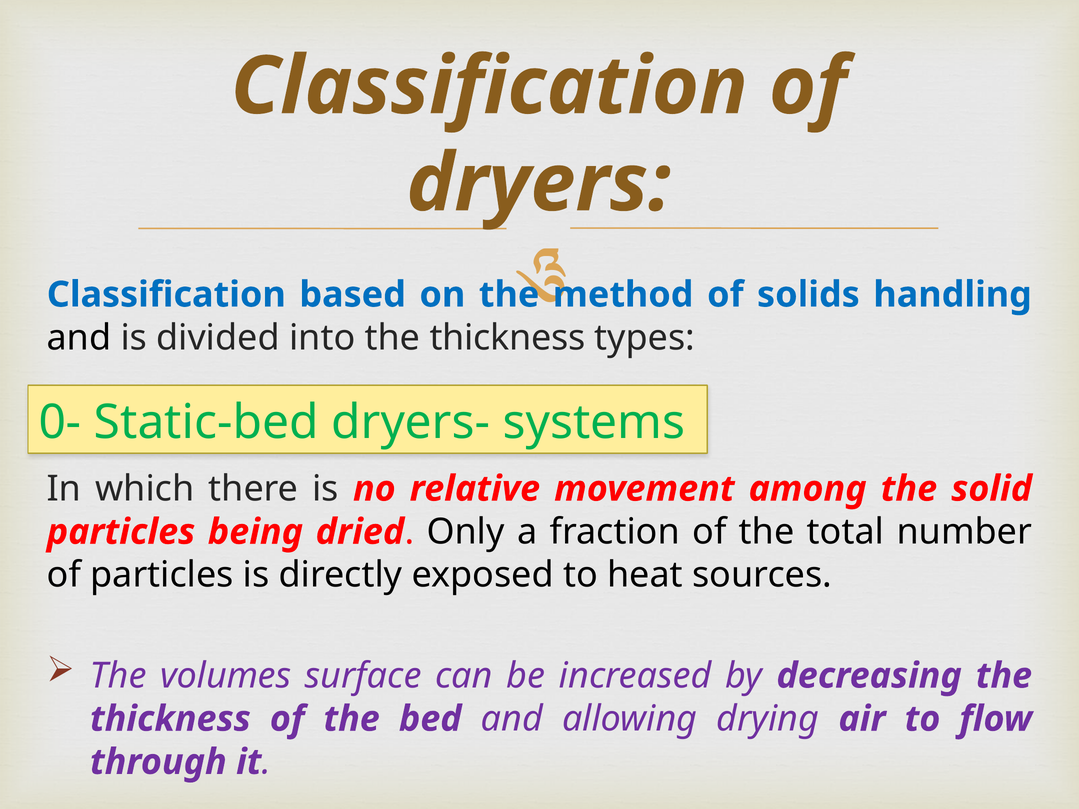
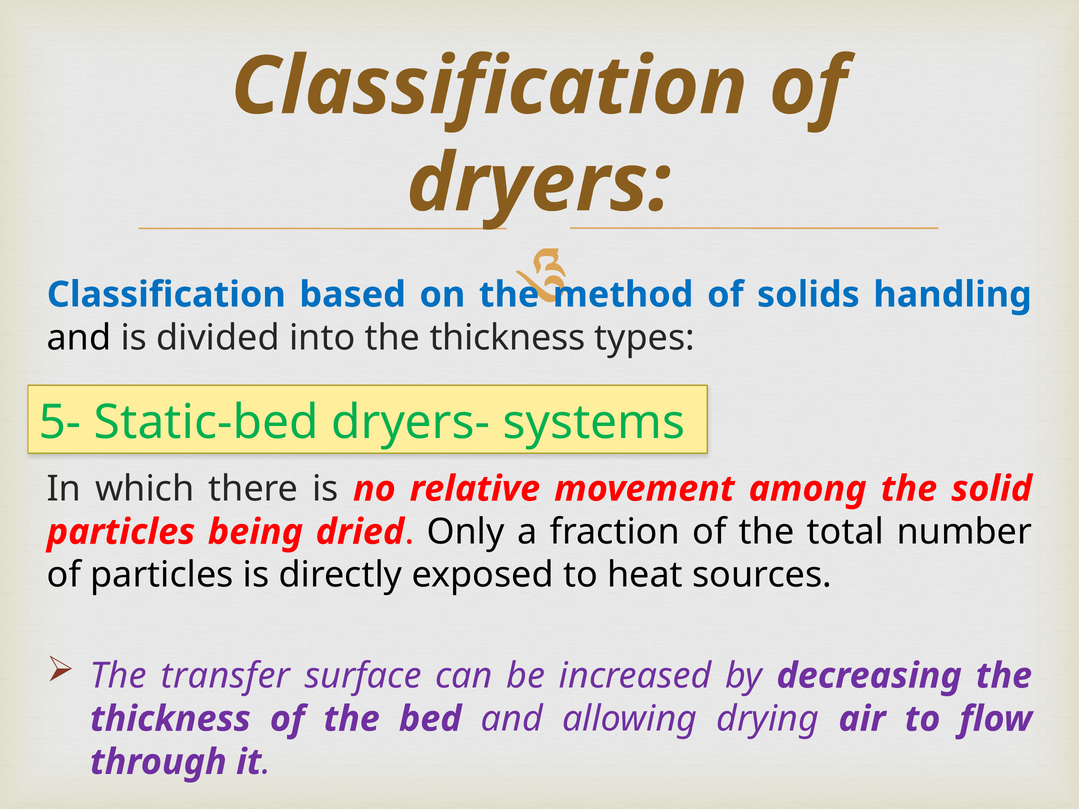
0-: 0- -> 5-
volumes: volumes -> transfer
